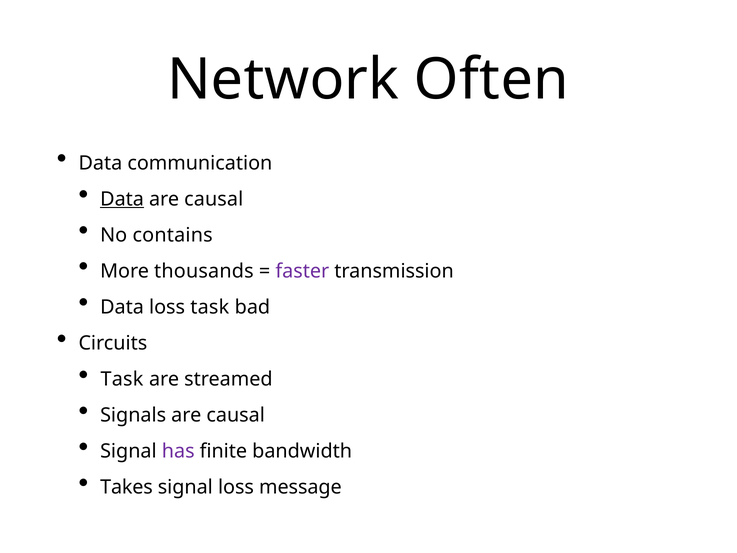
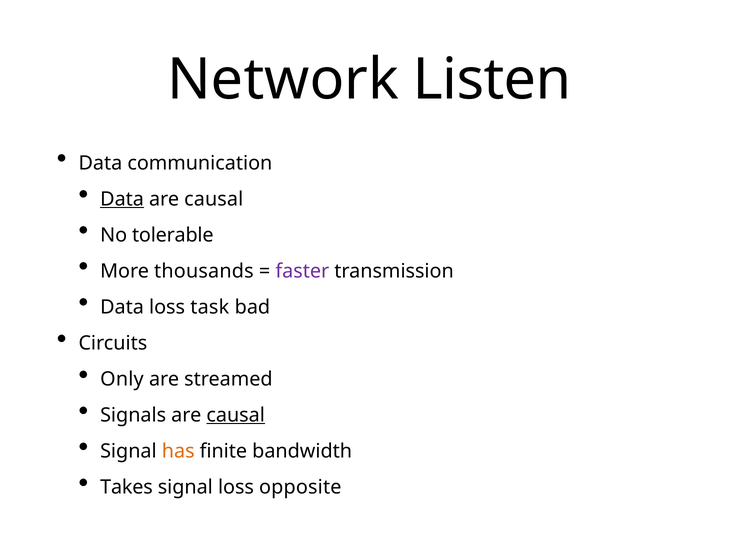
Often: Often -> Listen
contains: contains -> tolerable
Task at (122, 379): Task -> Only
causal at (236, 415) underline: none -> present
has colour: purple -> orange
message: message -> opposite
